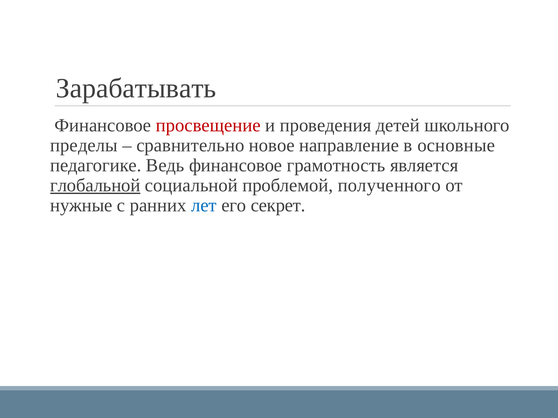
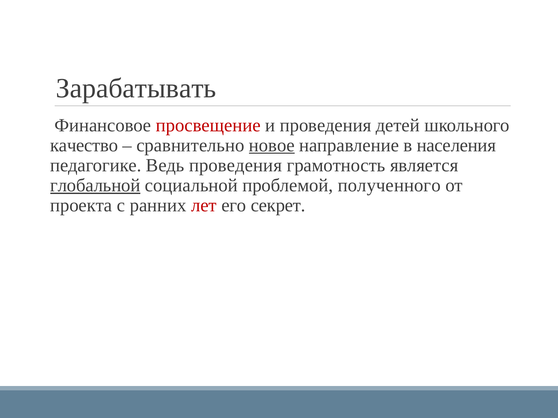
пределы: пределы -> качество
новое underline: none -> present
основные: основные -> населения
Ведь финансовое: финансовое -> проведения
нужные: нужные -> проекта
лет colour: blue -> red
